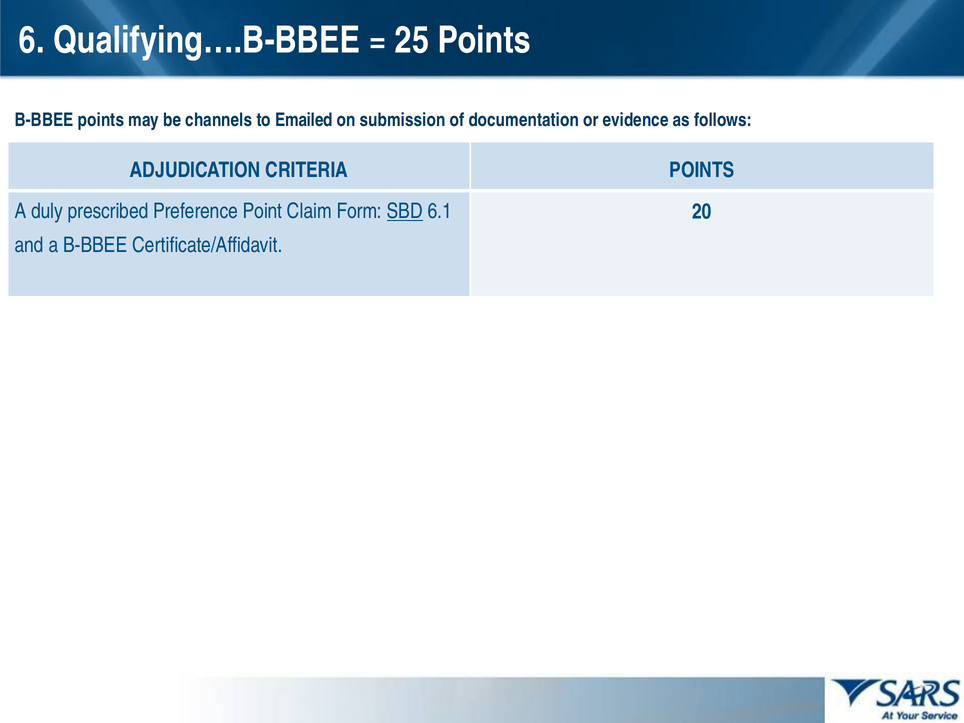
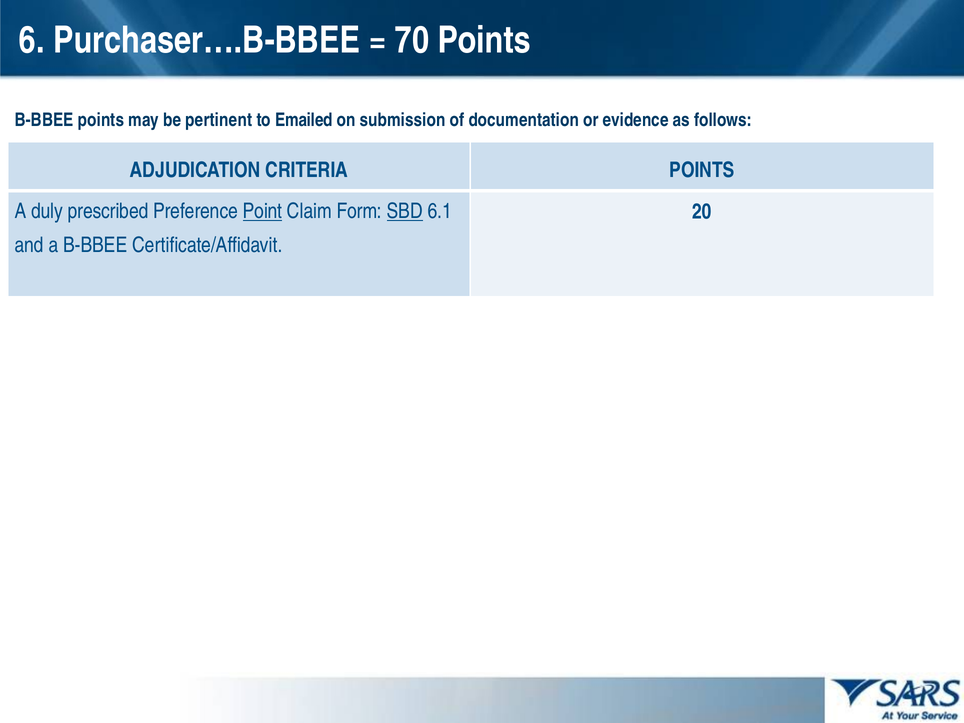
Qualifying….B-BBEE: Qualifying….B-BBEE -> Purchaser….B-BBEE
25: 25 -> 70
channels: channels -> pertinent
Point underline: none -> present
